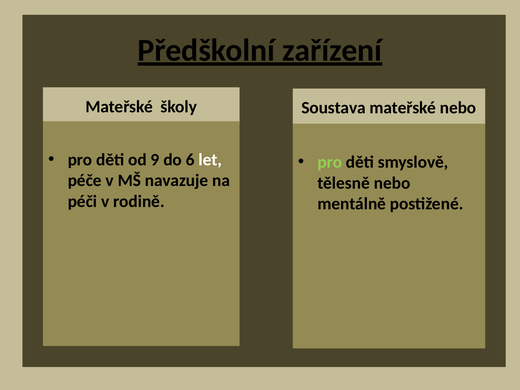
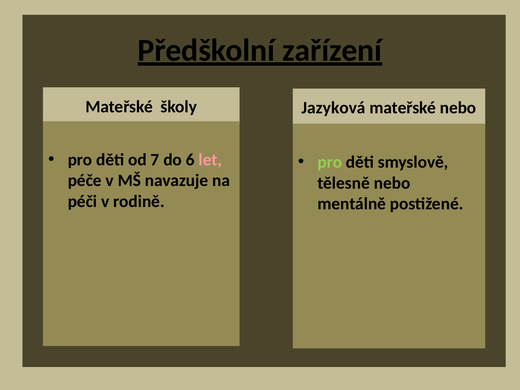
Soustava: Soustava -> Jazyková
9: 9 -> 7
let colour: white -> pink
